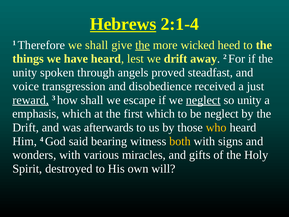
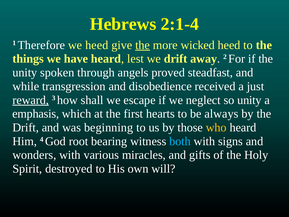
Hebrews underline: present -> none
we shall: shall -> heed
voice: voice -> while
neglect at (203, 100) underline: present -> none
first which: which -> hearts
be neglect: neglect -> always
afterwards: afterwards -> beginning
said: said -> root
both colour: yellow -> light blue
